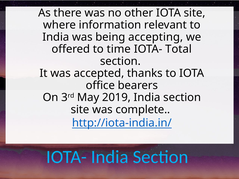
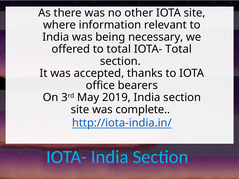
accepting: accepting -> necessary
to time: time -> total
